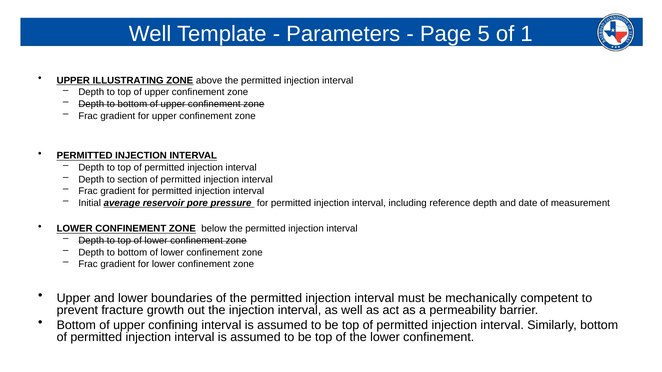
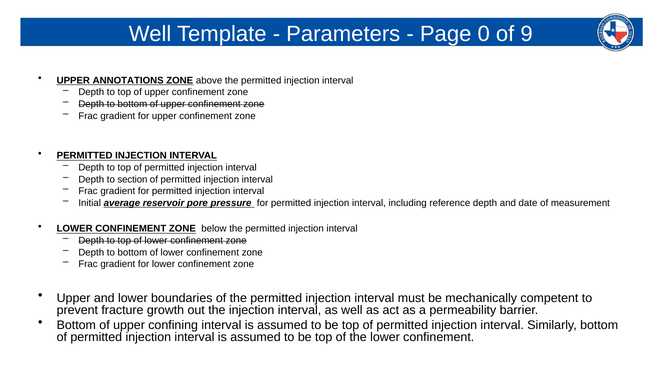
5: 5 -> 0
1: 1 -> 9
ILLUSTRATING: ILLUSTRATING -> ANNOTATIONS
